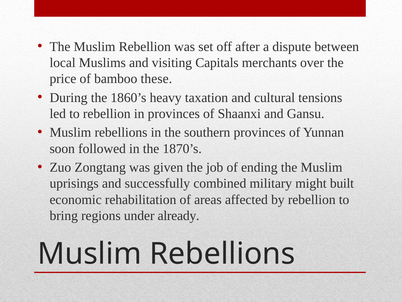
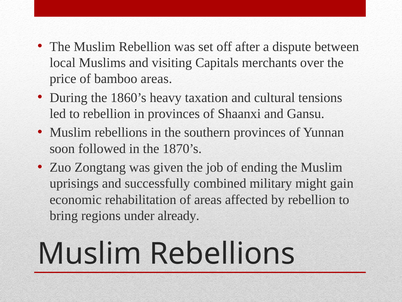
bamboo these: these -> areas
built: built -> gain
